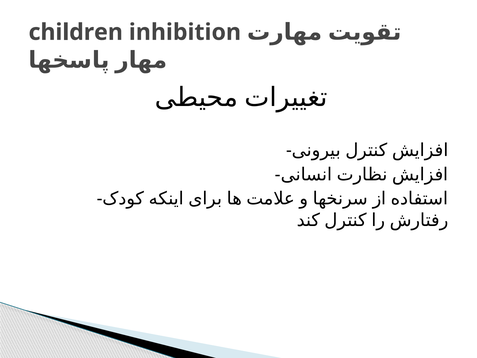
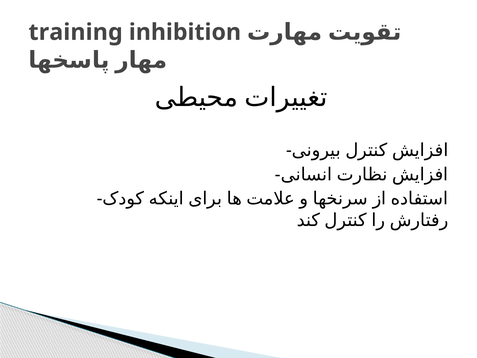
children: children -> training
